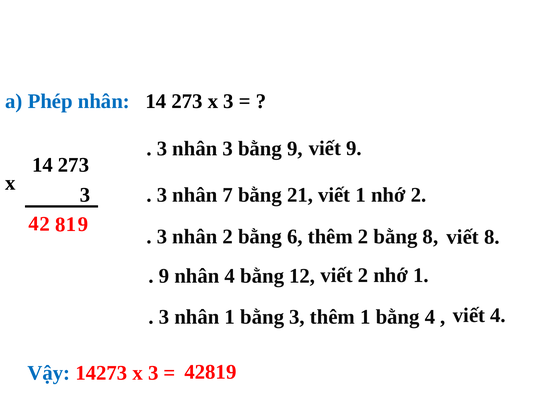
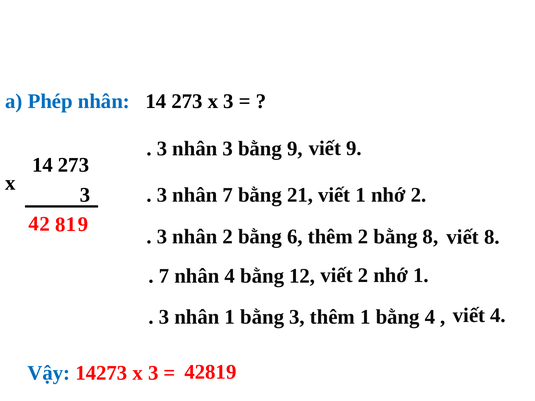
9 at (164, 276): 9 -> 7
